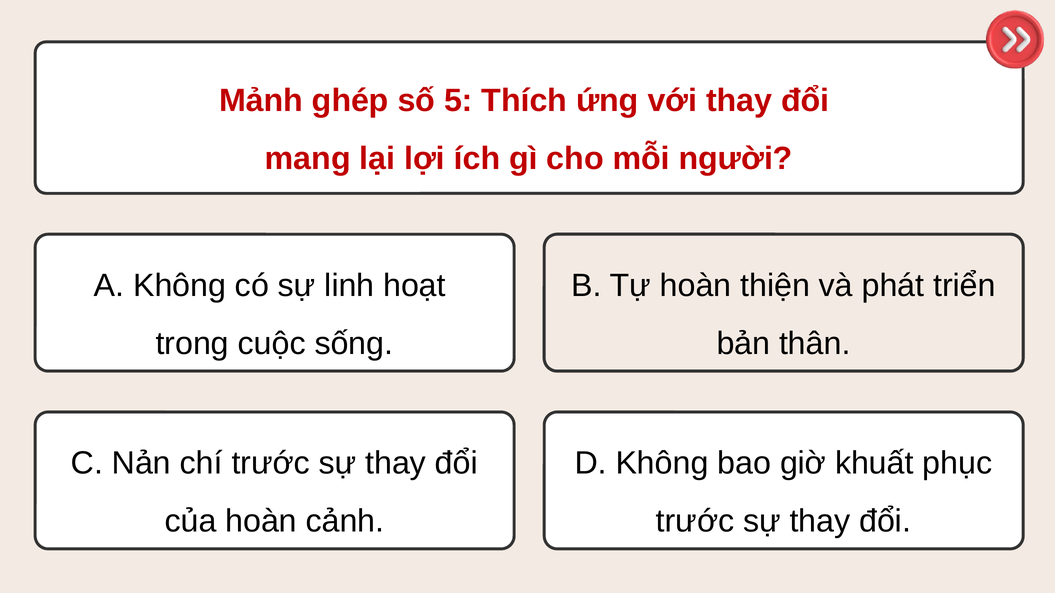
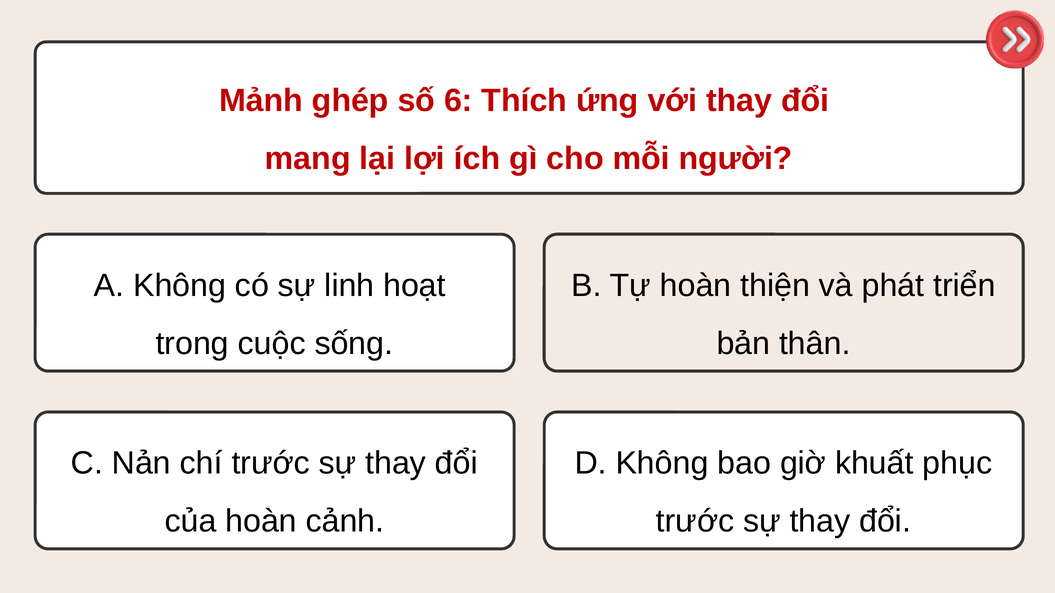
5: 5 -> 6
